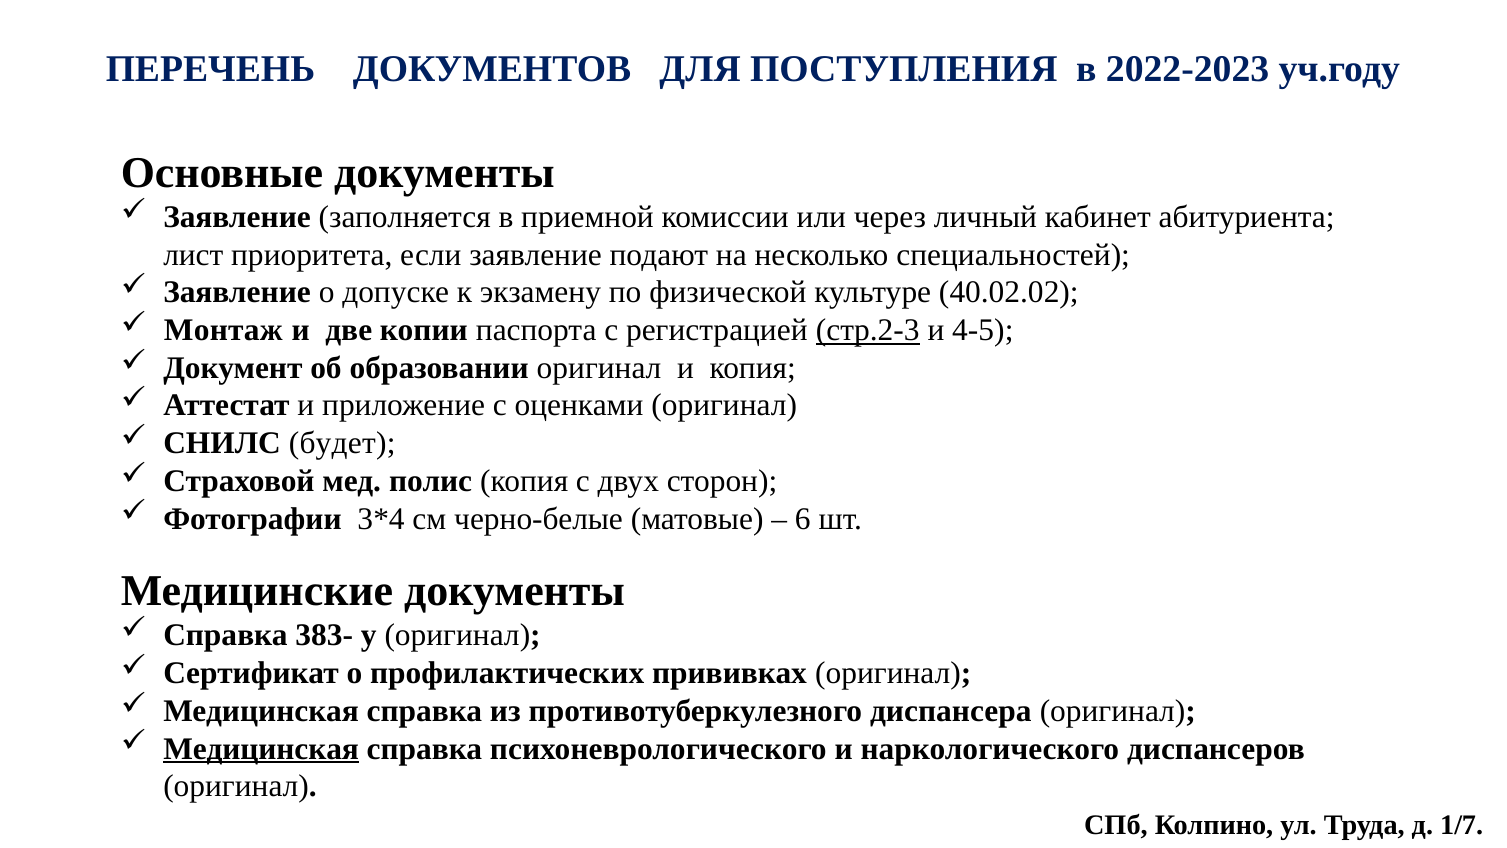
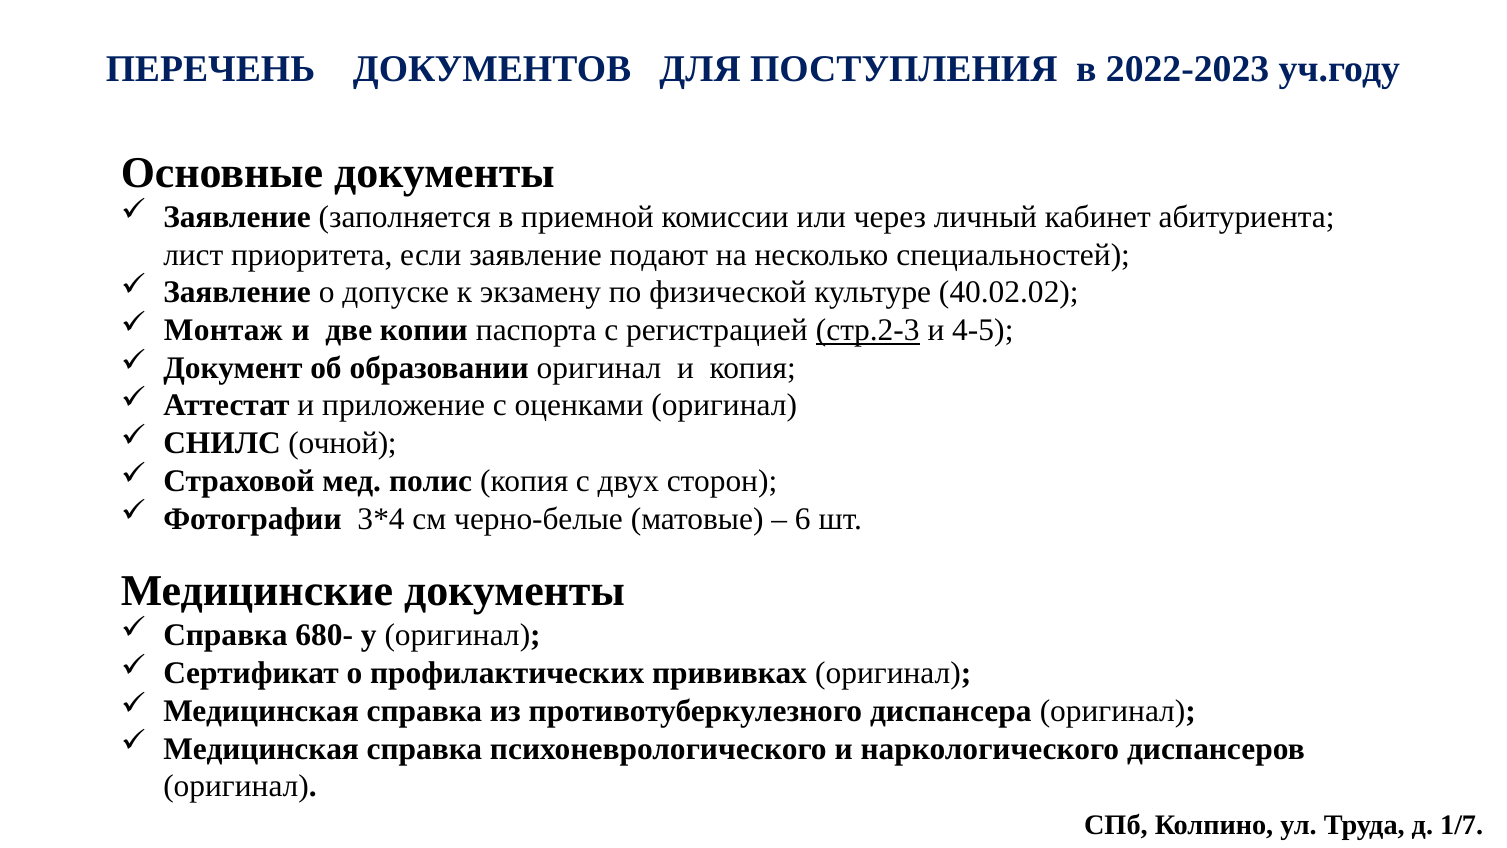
будет: будет -> очной
383-: 383- -> 680-
Медицинская at (261, 748) underline: present -> none
